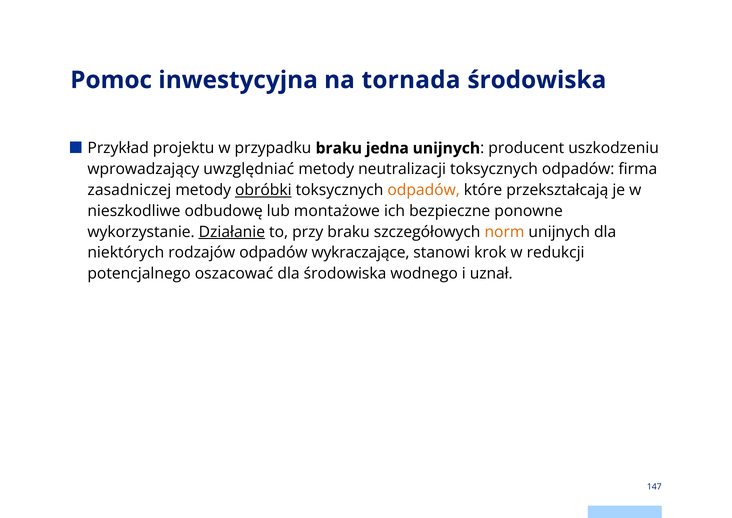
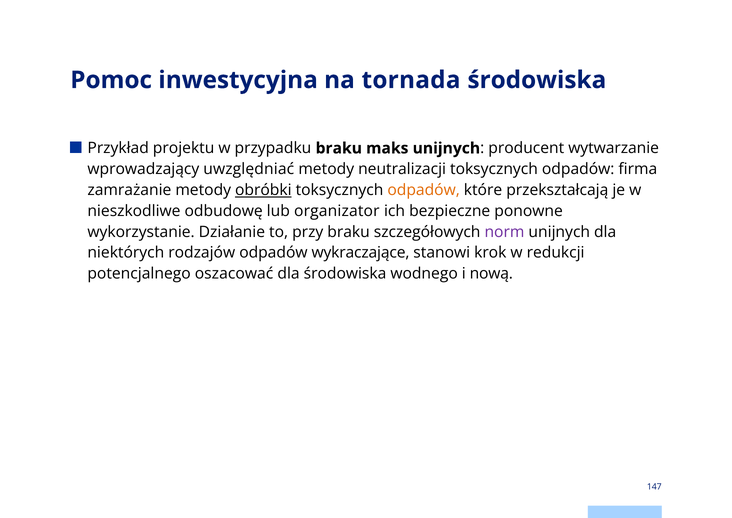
jedna: jedna -> maks
uszkodzeniu: uszkodzeniu -> wytwarzanie
zasadniczej: zasadniczej -> zamrażanie
montażowe: montażowe -> organizator
Działanie underline: present -> none
norm colour: orange -> purple
uznał: uznał -> nową
